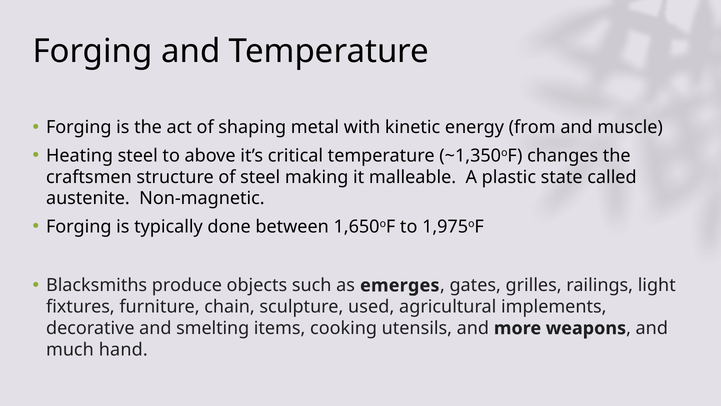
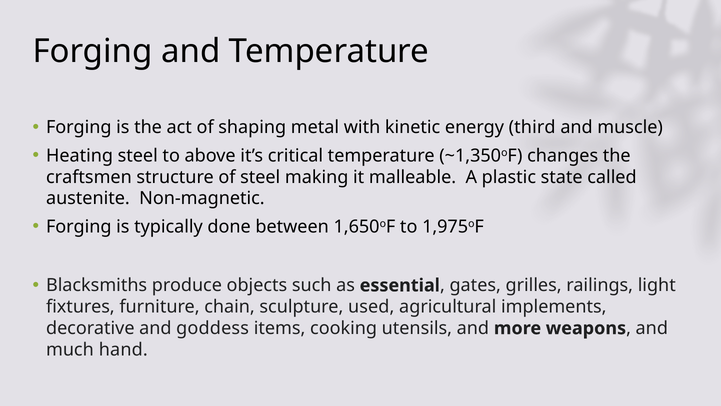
from: from -> third
emerges: emerges -> essential
smelting: smelting -> goddess
